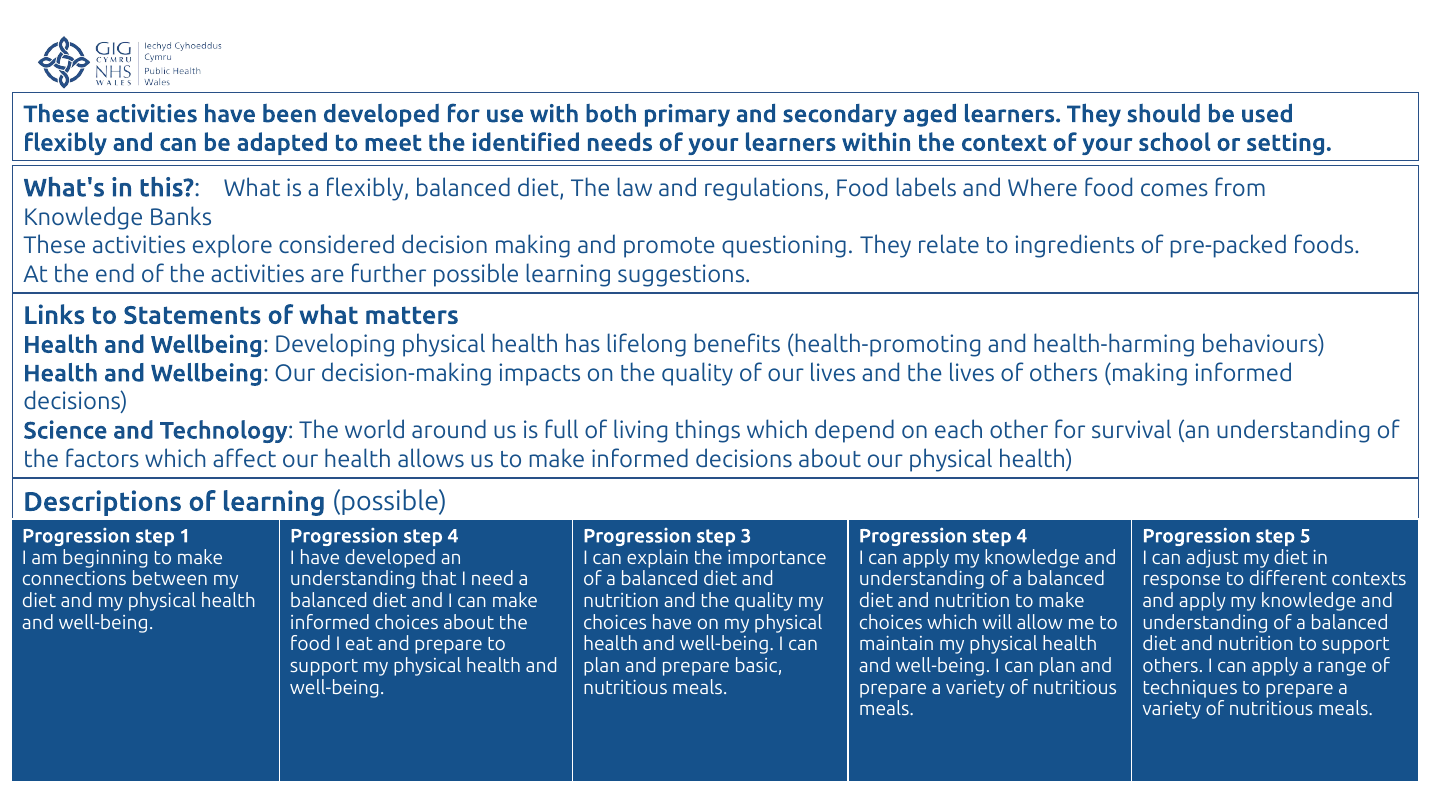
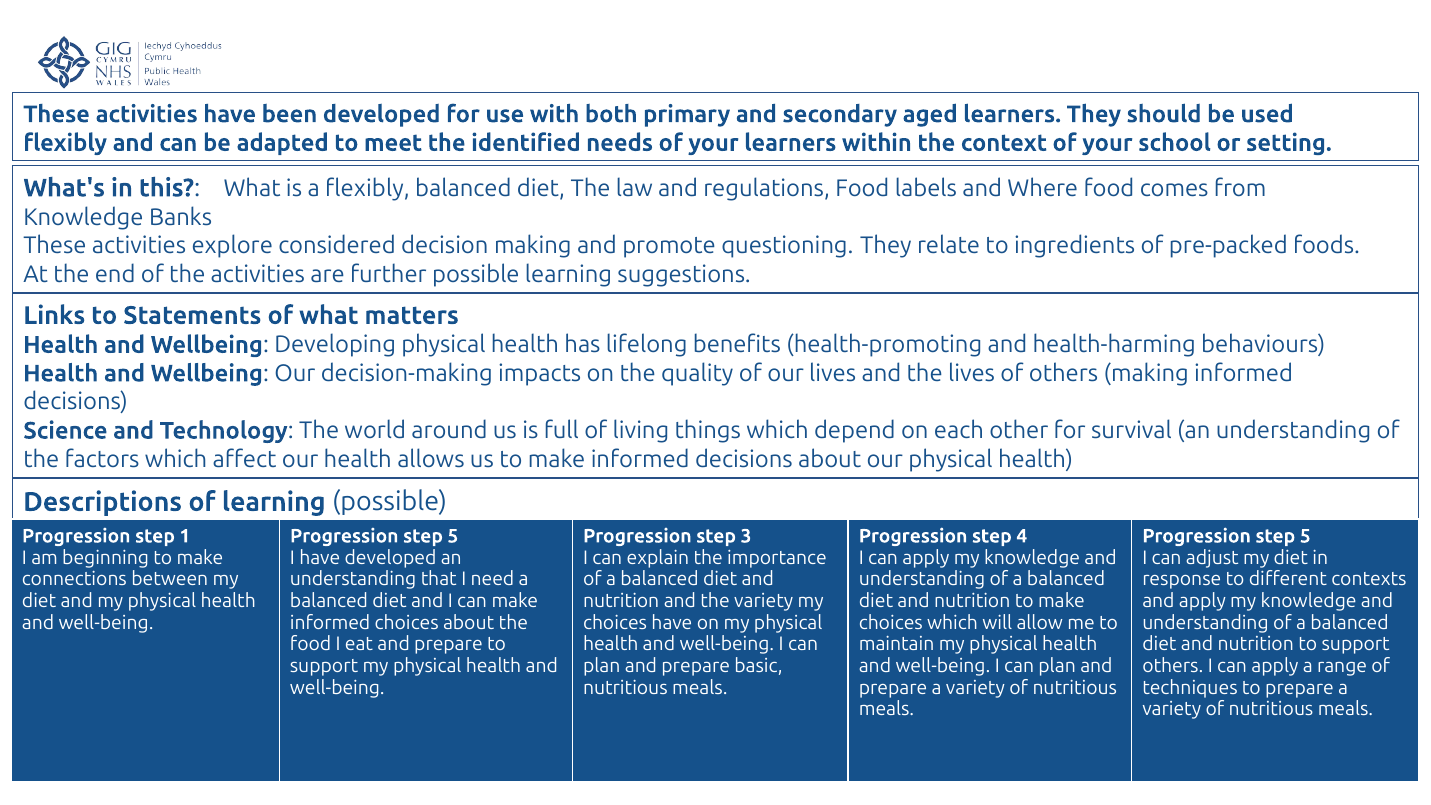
4 at (453, 536): 4 -> 5
and the quality: quality -> variety
